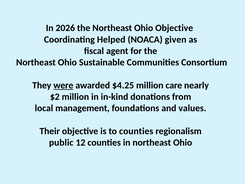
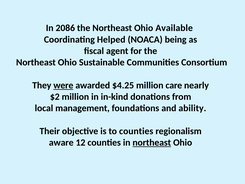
2026: 2026 -> 2086
Ohio Objective: Objective -> Available
given: given -> being
values: values -> ability
public: public -> aware
northeast at (152, 142) underline: none -> present
